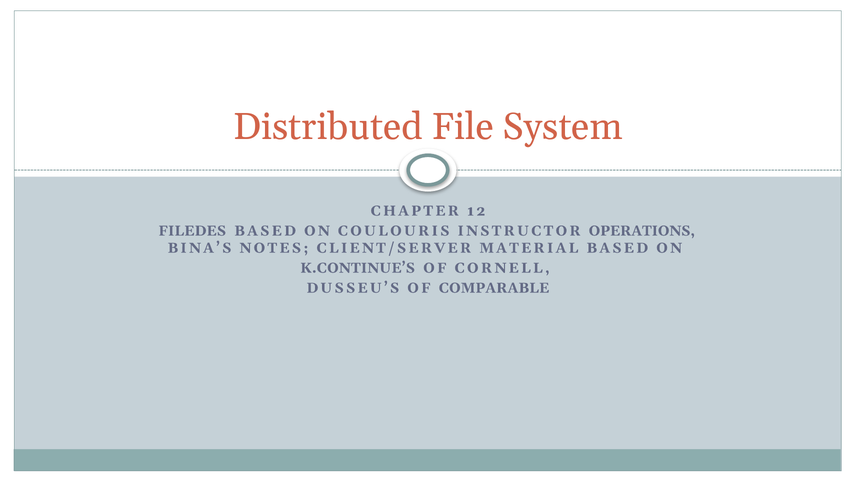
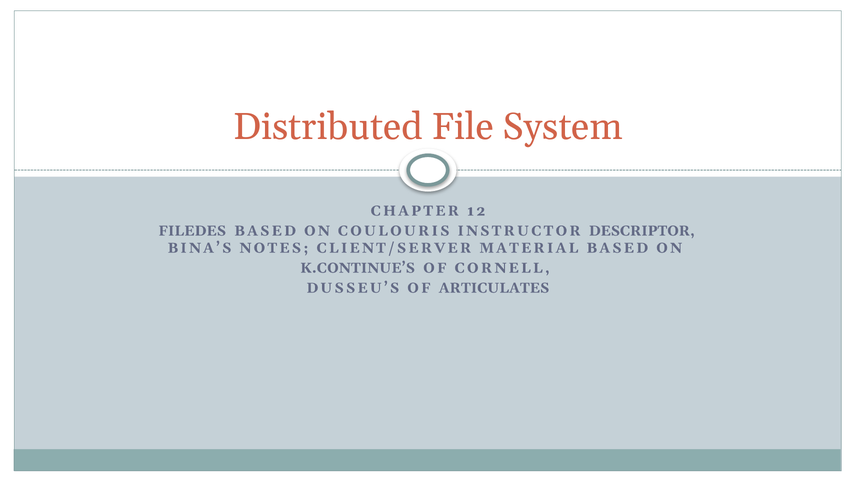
OPERATIONS: OPERATIONS -> DESCRIPTOR
COMPARABLE: COMPARABLE -> ARTICULATES
